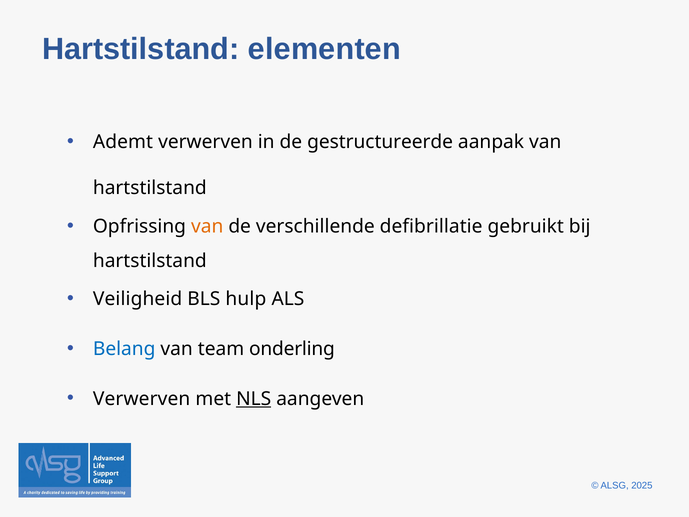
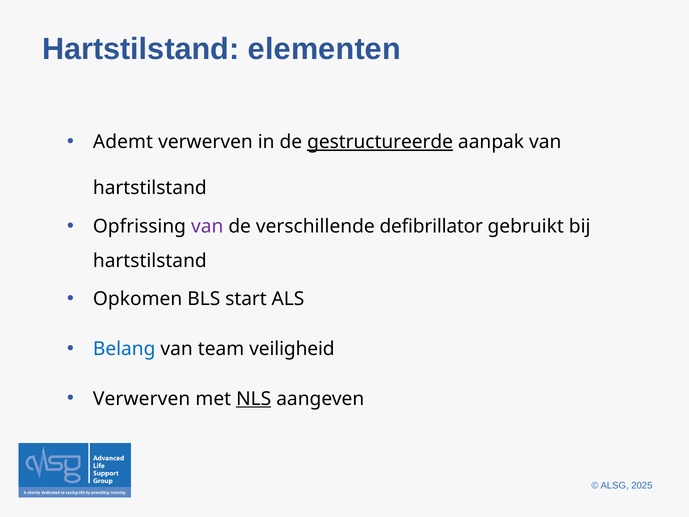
gestructureerde underline: none -> present
van at (207, 226) colour: orange -> purple
defibrillatie: defibrillatie -> defibrillator
Veiligheid: Veiligheid -> Opkomen
hulp: hulp -> start
onderling: onderling -> veiligheid
